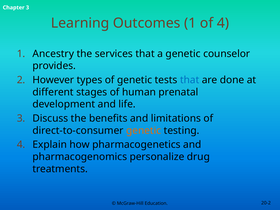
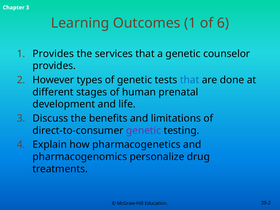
of 4: 4 -> 6
1 Ancestry: Ancestry -> Provides
genetic at (144, 130) colour: orange -> purple
